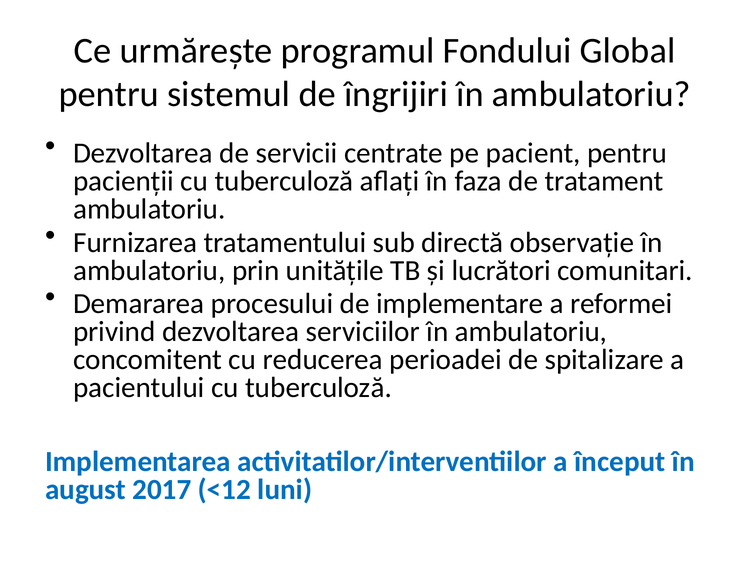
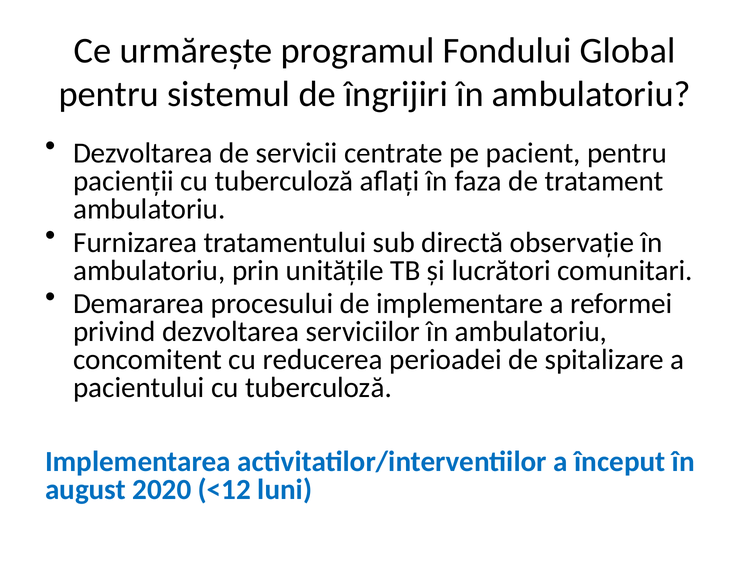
2017: 2017 -> 2020
